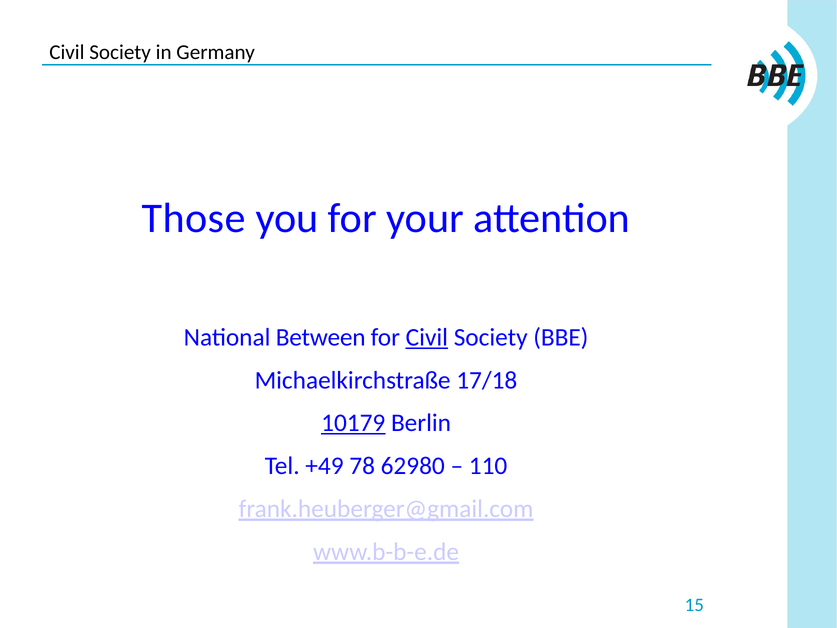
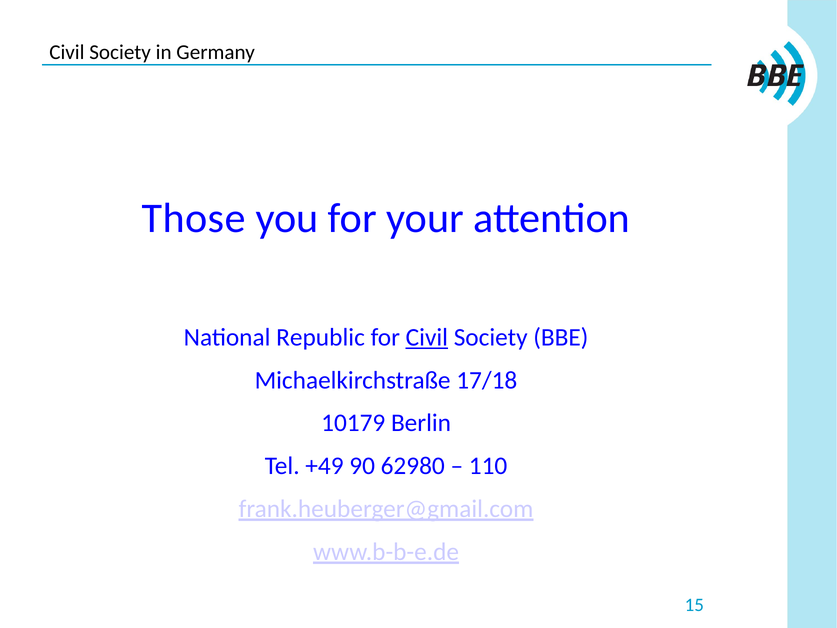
Between: Between -> Republic
10179 underline: present -> none
78: 78 -> 90
